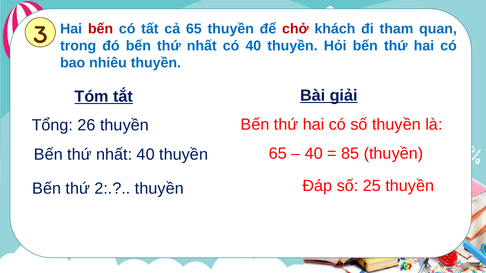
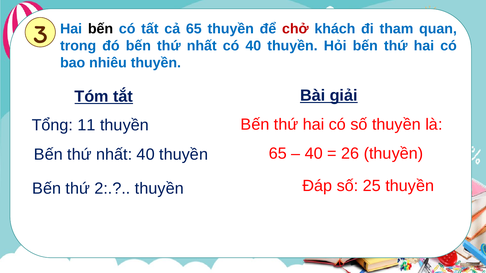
bến at (101, 29) colour: red -> black
26: 26 -> 11
85: 85 -> 26
